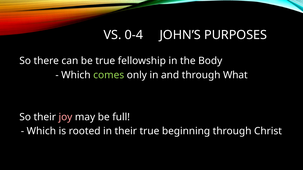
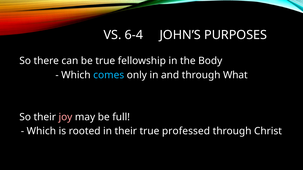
0-4: 0-4 -> 6-4
comes colour: light green -> light blue
beginning: beginning -> professed
